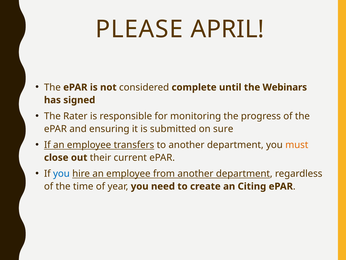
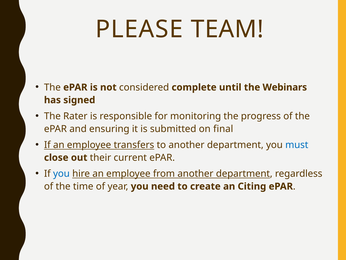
APRIL: APRIL -> TEAM
sure: sure -> final
must colour: orange -> blue
